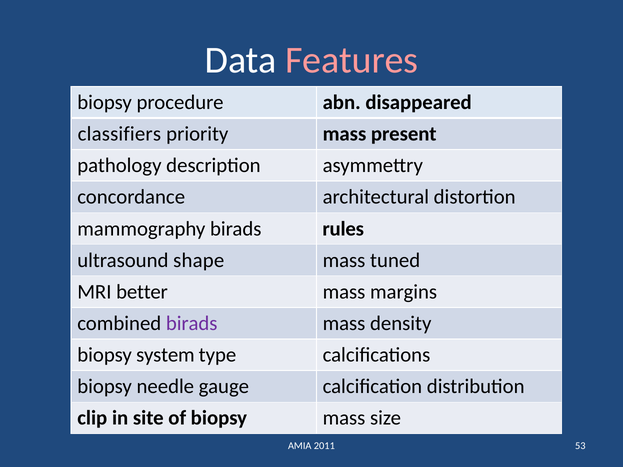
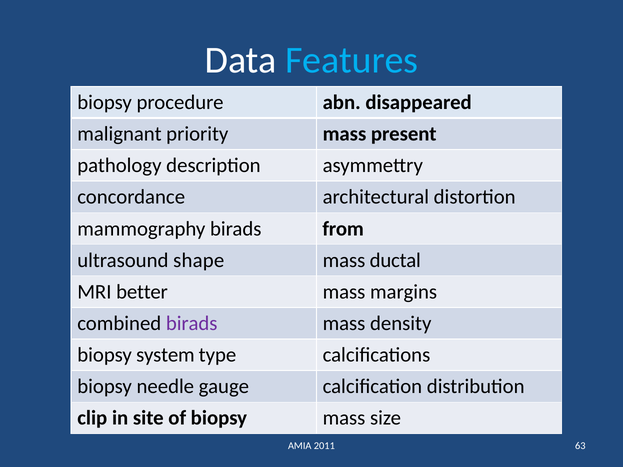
Features colour: pink -> light blue
classifiers: classifiers -> malignant
rules: rules -> from
tuned: tuned -> ductal
53: 53 -> 63
